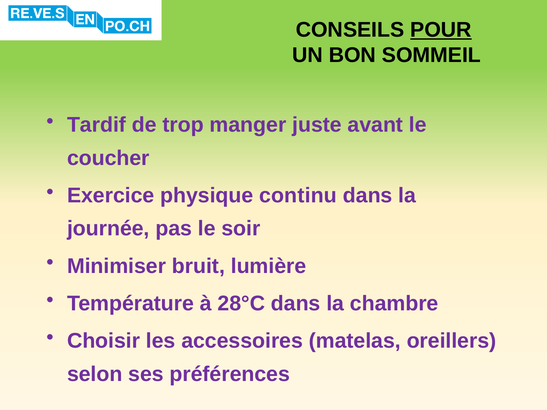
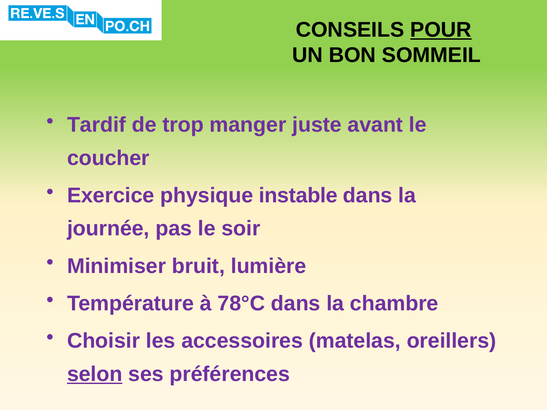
continu: continu -> instable
28°C: 28°C -> 78°C
selon underline: none -> present
